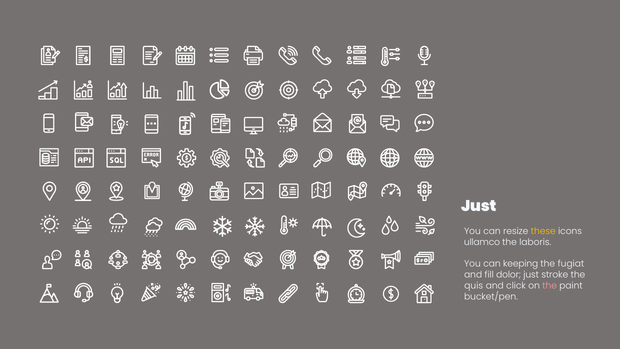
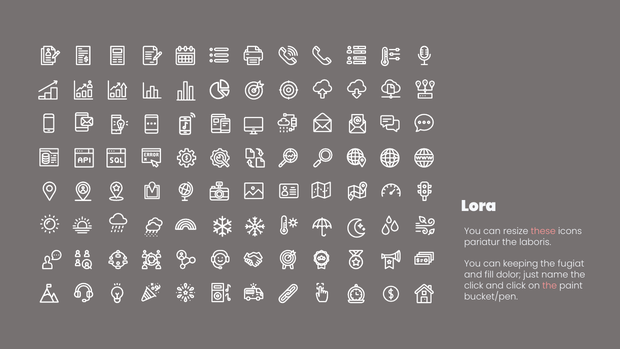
Just at (479, 206): Just -> Lora
these colour: yellow -> pink
ullamco: ullamco -> pariatur
stroke: stroke -> name
quis at (474, 285): quis -> click
